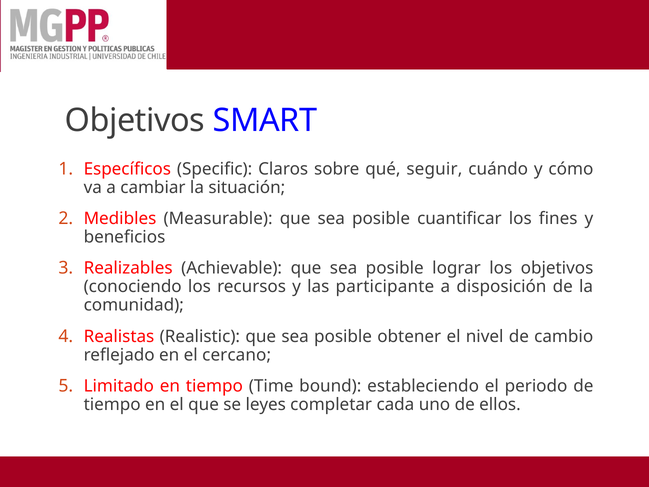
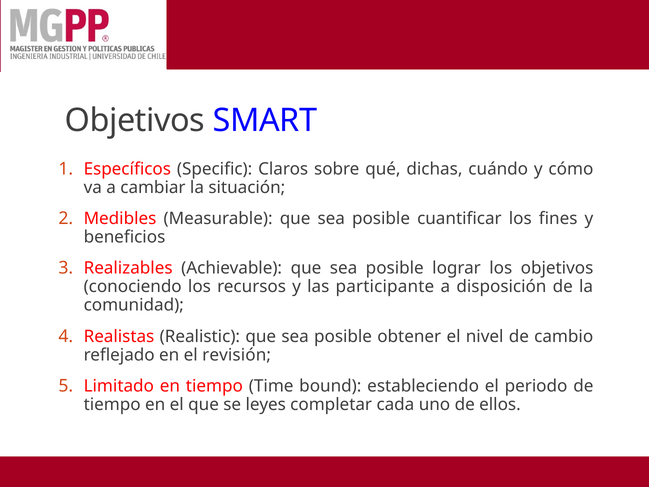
seguir: seguir -> dichas
cercano: cercano -> revisión
